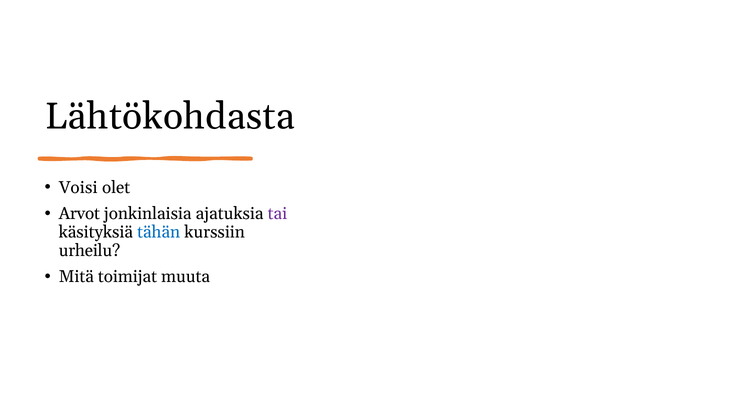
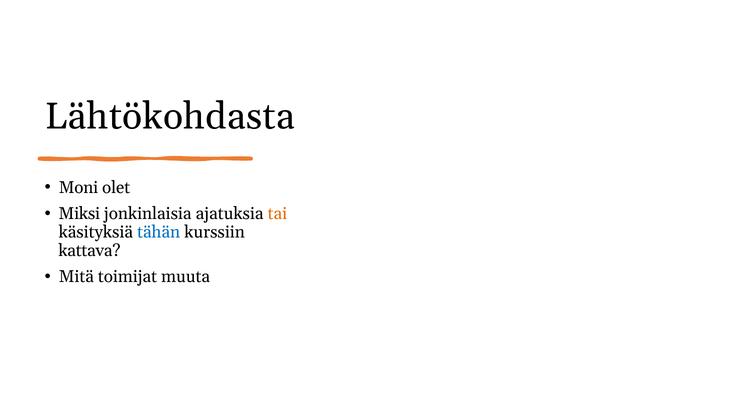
Voisi: Voisi -> Moni
Arvot: Arvot -> Miksi
tai colour: purple -> orange
urheilu: urheilu -> kattava
